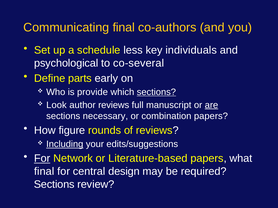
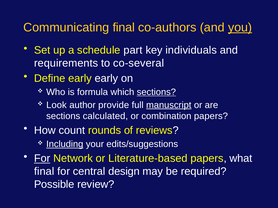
you underline: none -> present
less: less -> part
psychological: psychological -> requirements
Define parts: parts -> early
provide: provide -> formula
author reviews: reviews -> provide
manuscript underline: none -> present
are underline: present -> none
necessary: necessary -> calculated
figure: figure -> count
Sections at (54, 185): Sections -> Possible
